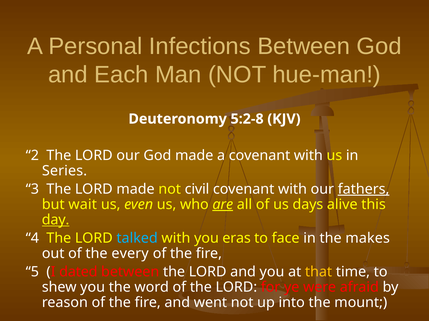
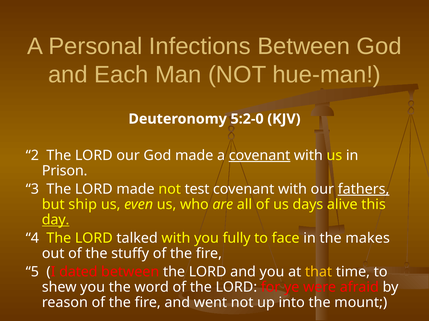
5:2-8: 5:2-8 -> 5:2-0
covenant at (260, 156) underline: none -> present
Series: Series -> Prison
civil: civil -> test
wait: wait -> ship
are underline: present -> none
talked colour: light blue -> white
eras: eras -> fully
every: every -> stuffy
